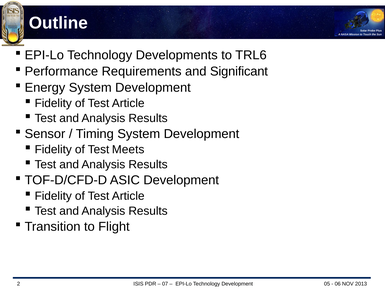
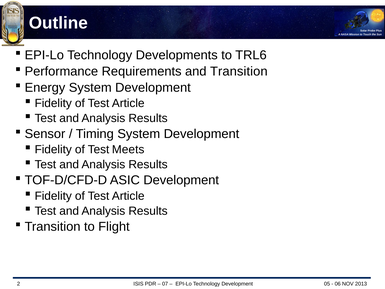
and Significant: Significant -> Transition
